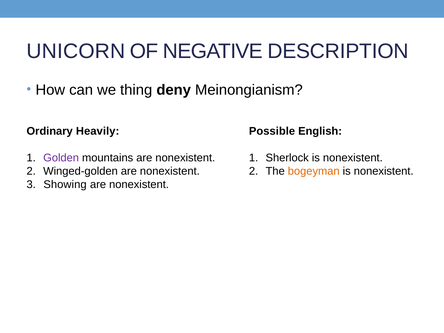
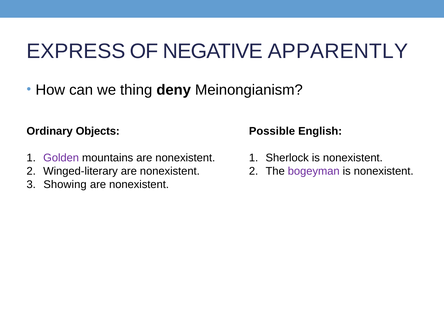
UNICORN: UNICORN -> EXPRESS
DESCRIPTION: DESCRIPTION -> APPARENTLY
Heavily: Heavily -> Objects
Winged-golden: Winged-golden -> Winged-literary
bogeyman colour: orange -> purple
